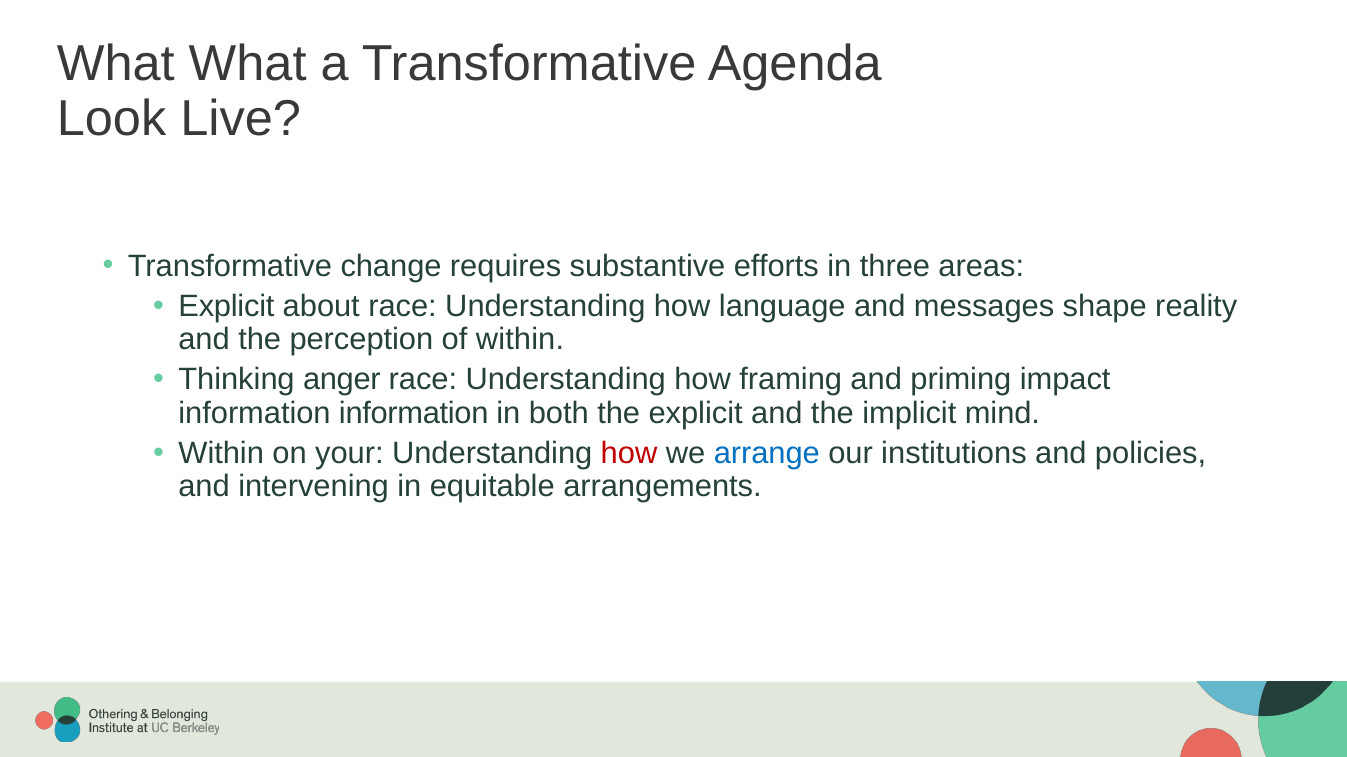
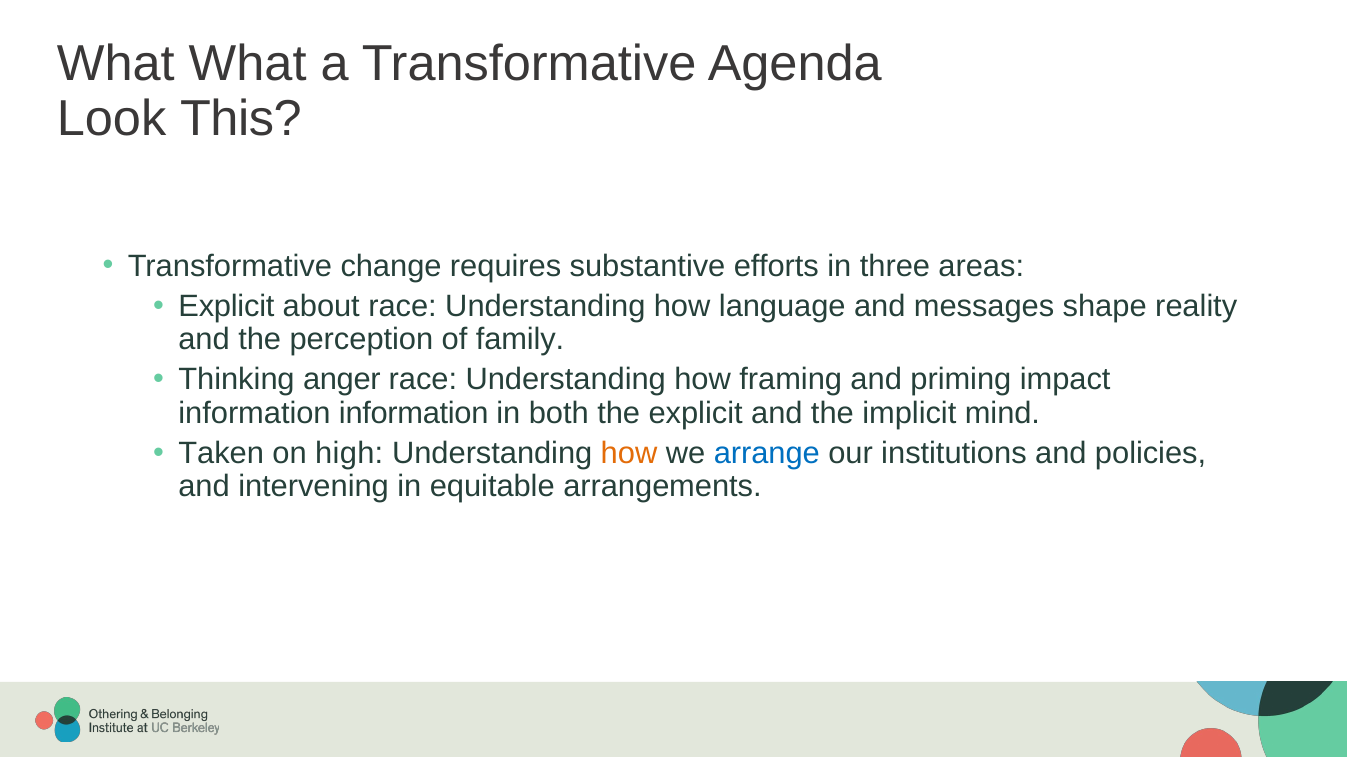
Live: Live -> This
of within: within -> family
Within at (221, 454): Within -> Taken
your: your -> high
how at (629, 454) colour: red -> orange
